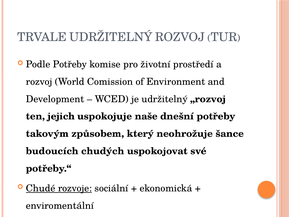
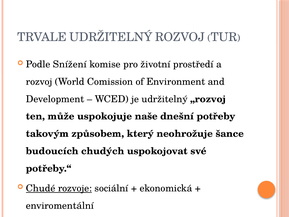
Podle Potřeby: Potřeby -> Snížení
jejich: jejich -> může
